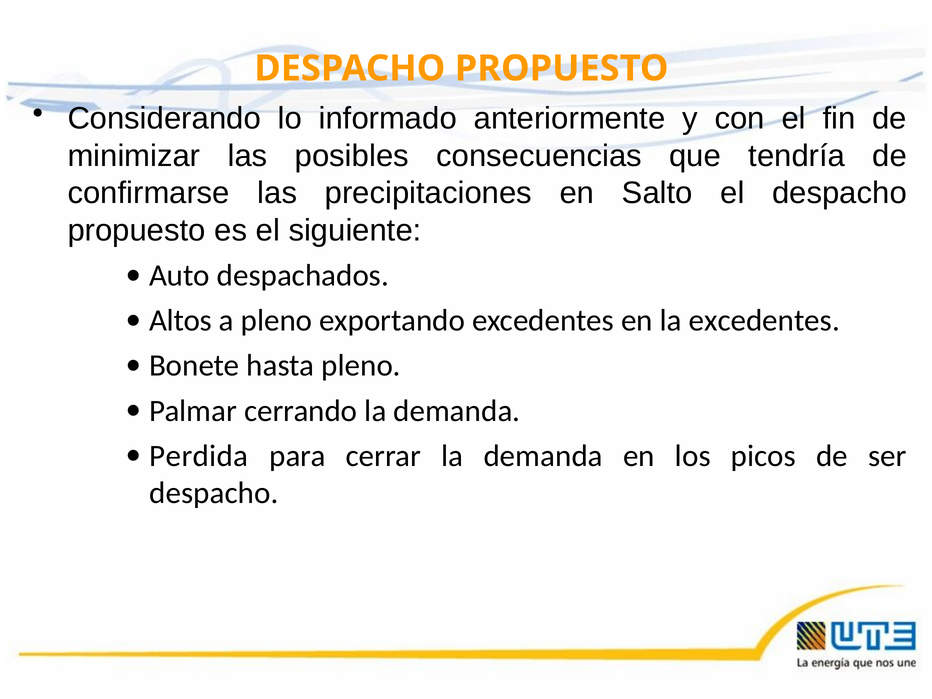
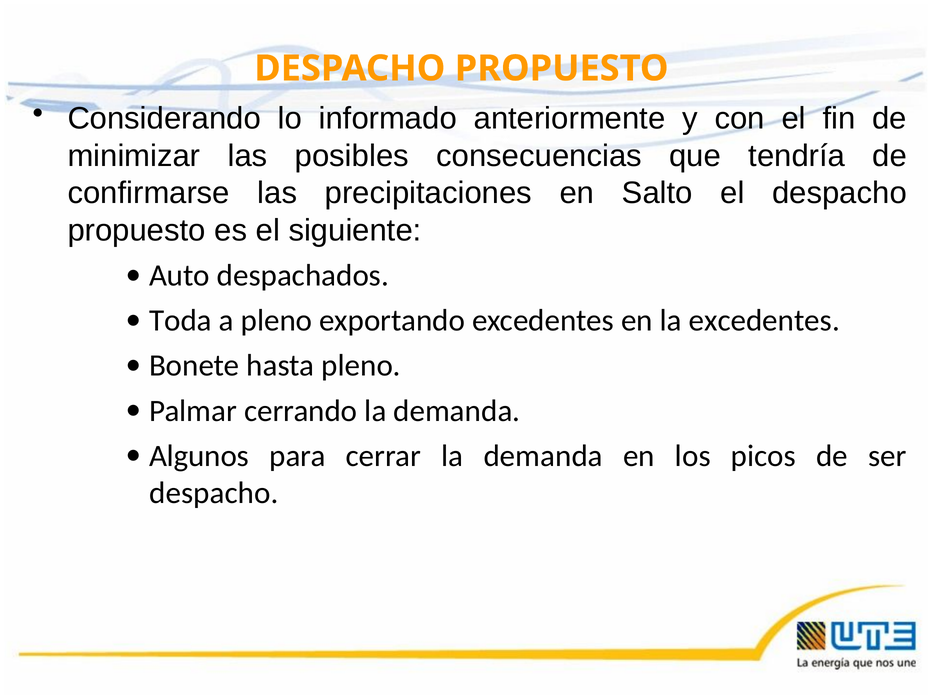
Altos: Altos -> Toda
Perdida: Perdida -> Algunos
